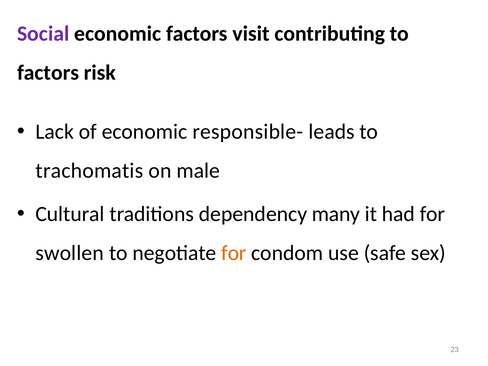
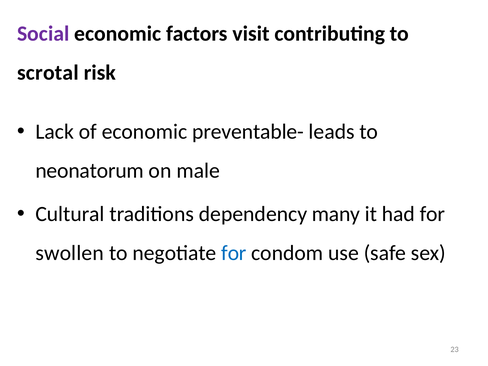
factors at (48, 73): factors -> scrotal
responsible-: responsible- -> preventable-
trachomatis: trachomatis -> neonatorum
for at (234, 253) colour: orange -> blue
